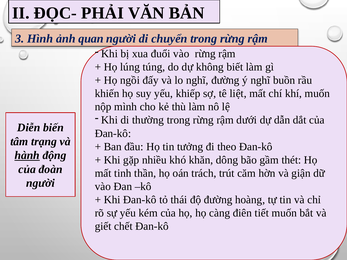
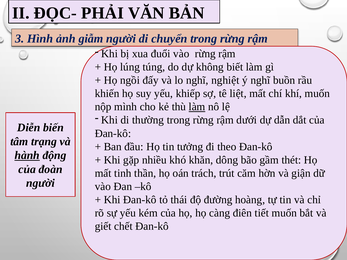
quan: quan -> giẫm
nghĩ đường: đường -> nghiệt
làm at (197, 107) underline: none -> present
